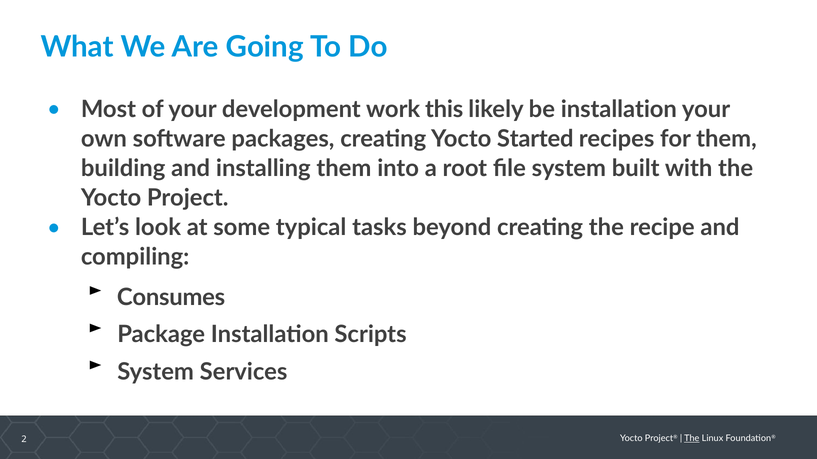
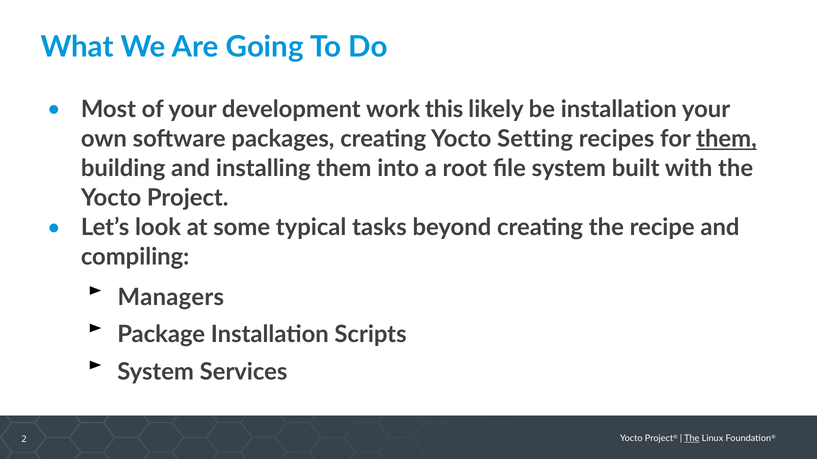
Started: Started -> Setting
them at (726, 139) underline: none -> present
Consumes: Consumes -> Managers
